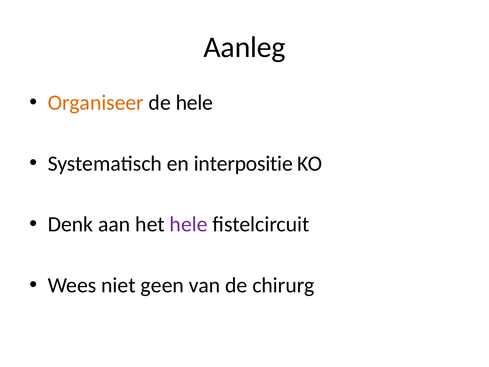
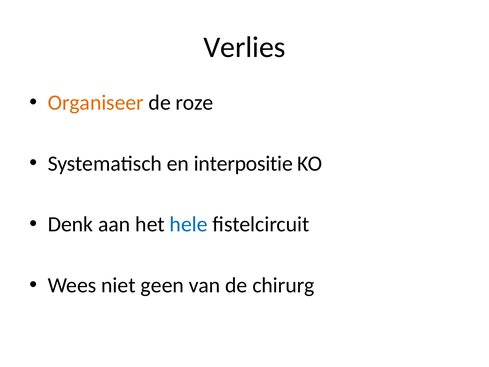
Aanleg: Aanleg -> Verlies
de hele: hele -> roze
hele at (189, 224) colour: purple -> blue
